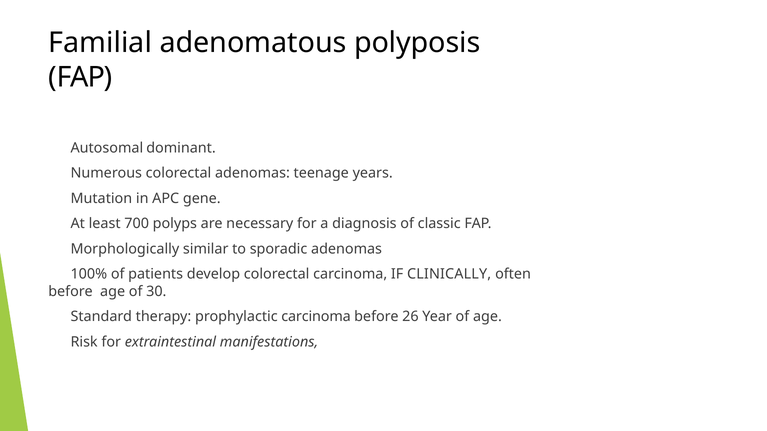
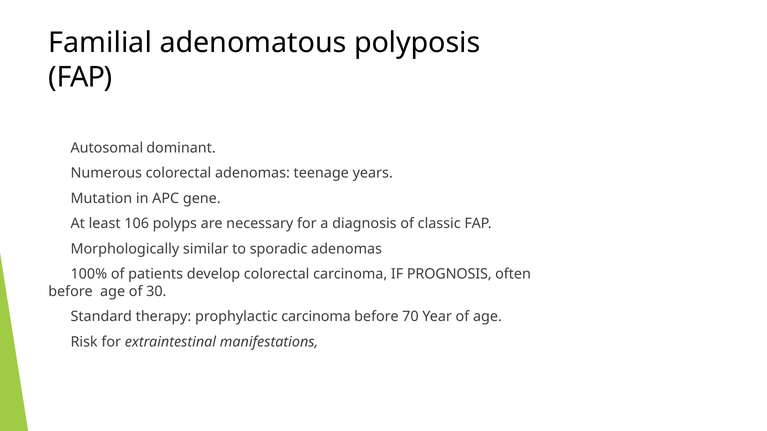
700: 700 -> 106
CLINICALLY: CLINICALLY -> PROGNOSIS
26: 26 -> 70
